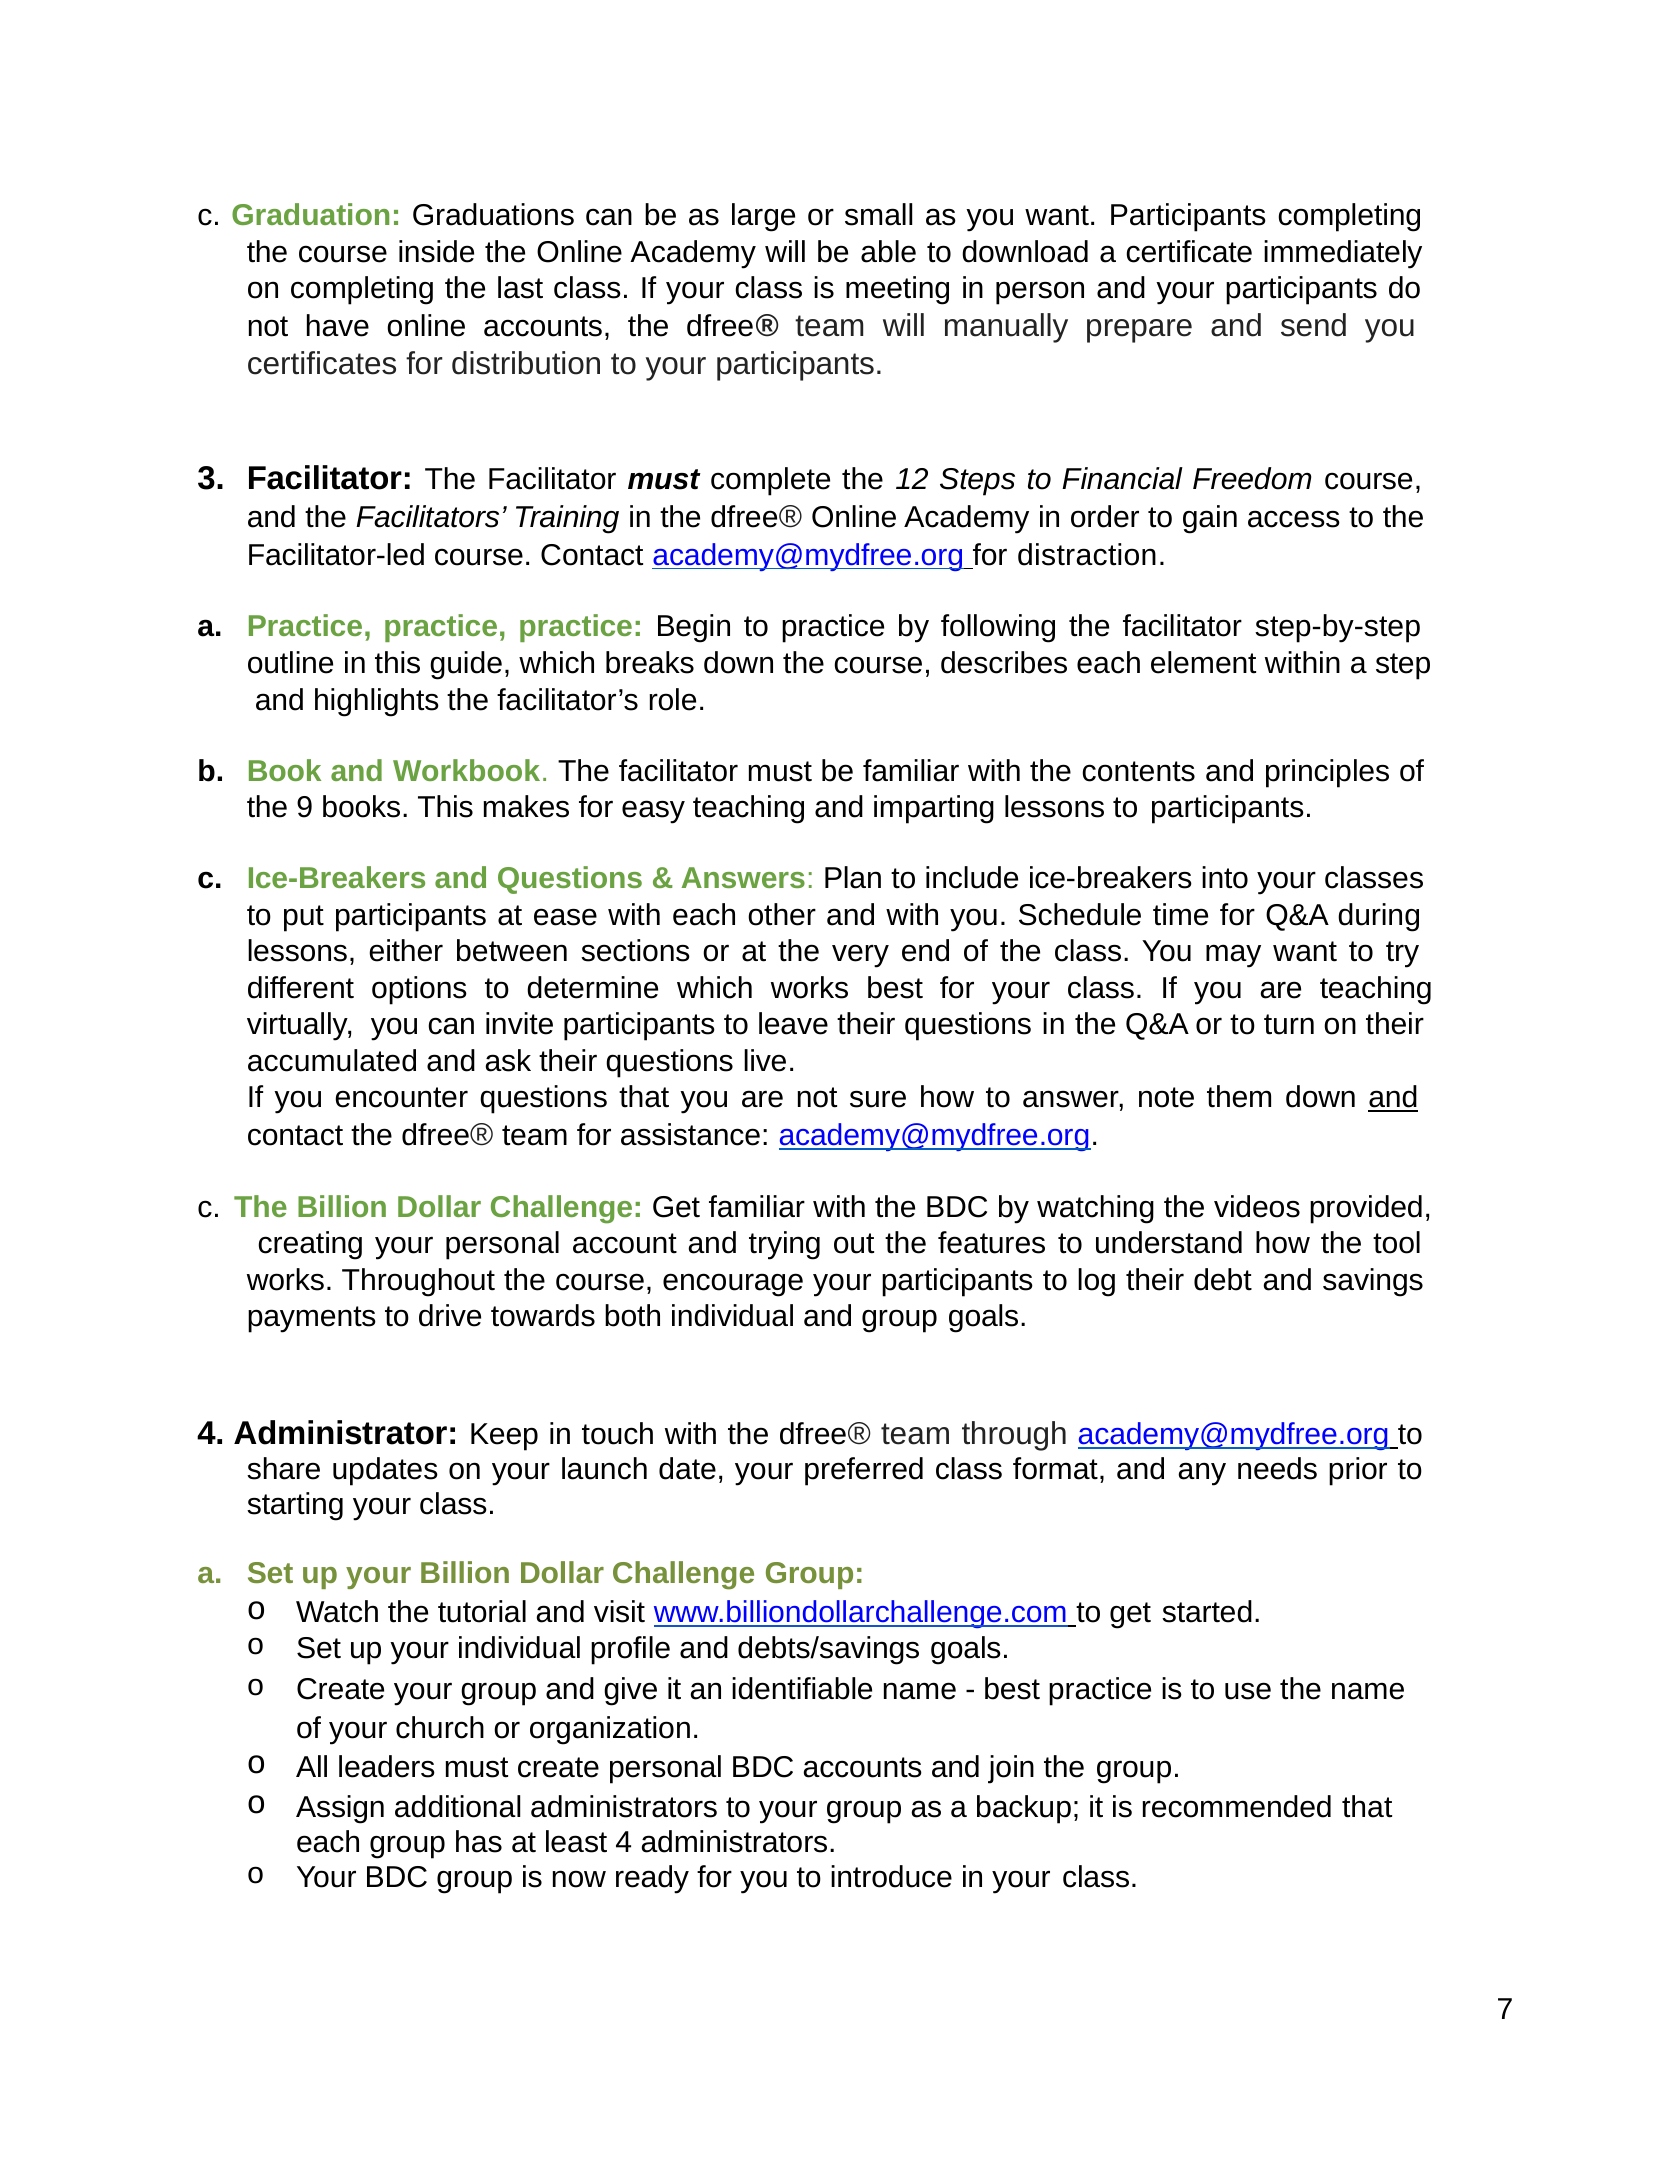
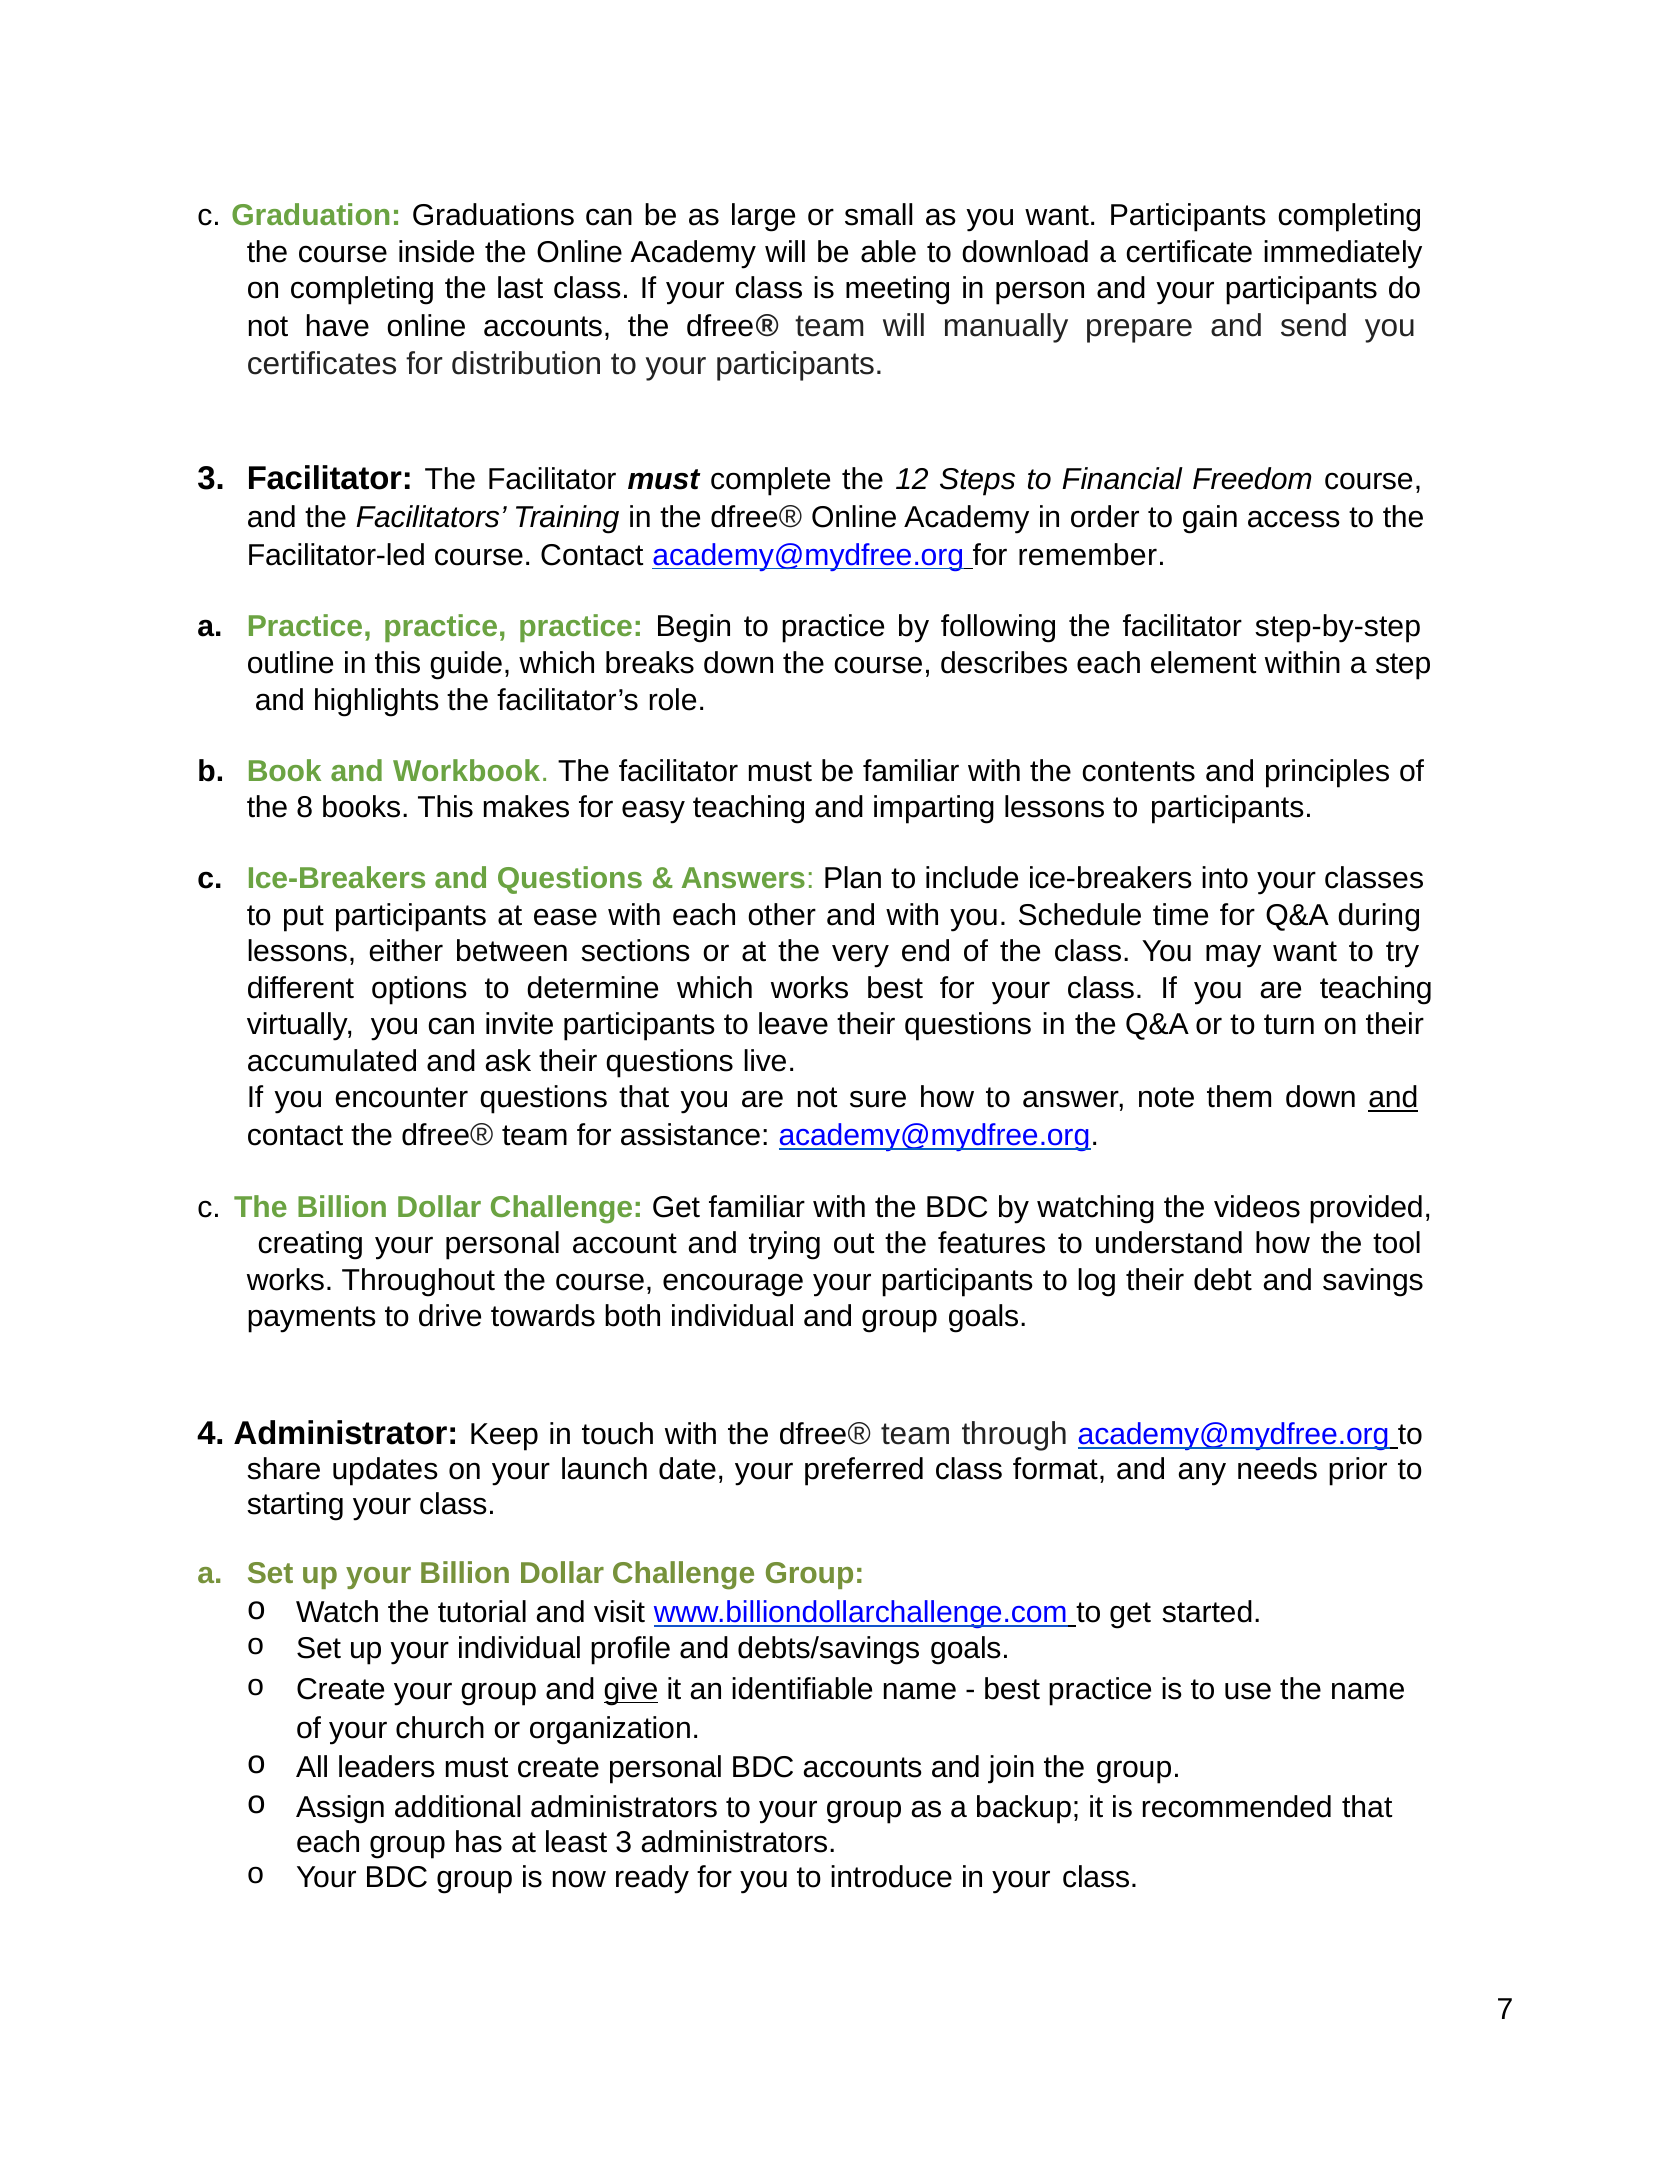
distraction: distraction -> remember
9: 9 -> 8
give underline: none -> present
least 4: 4 -> 3
